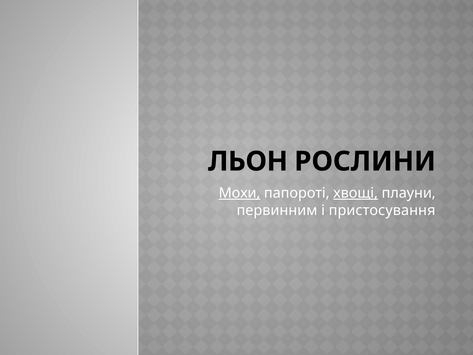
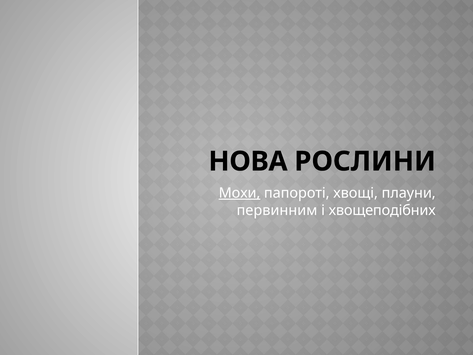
ЛЬОН: ЛЬОН -> НОВА
хвощі underline: present -> none
пристосування: пристосування -> хвощеподібних
